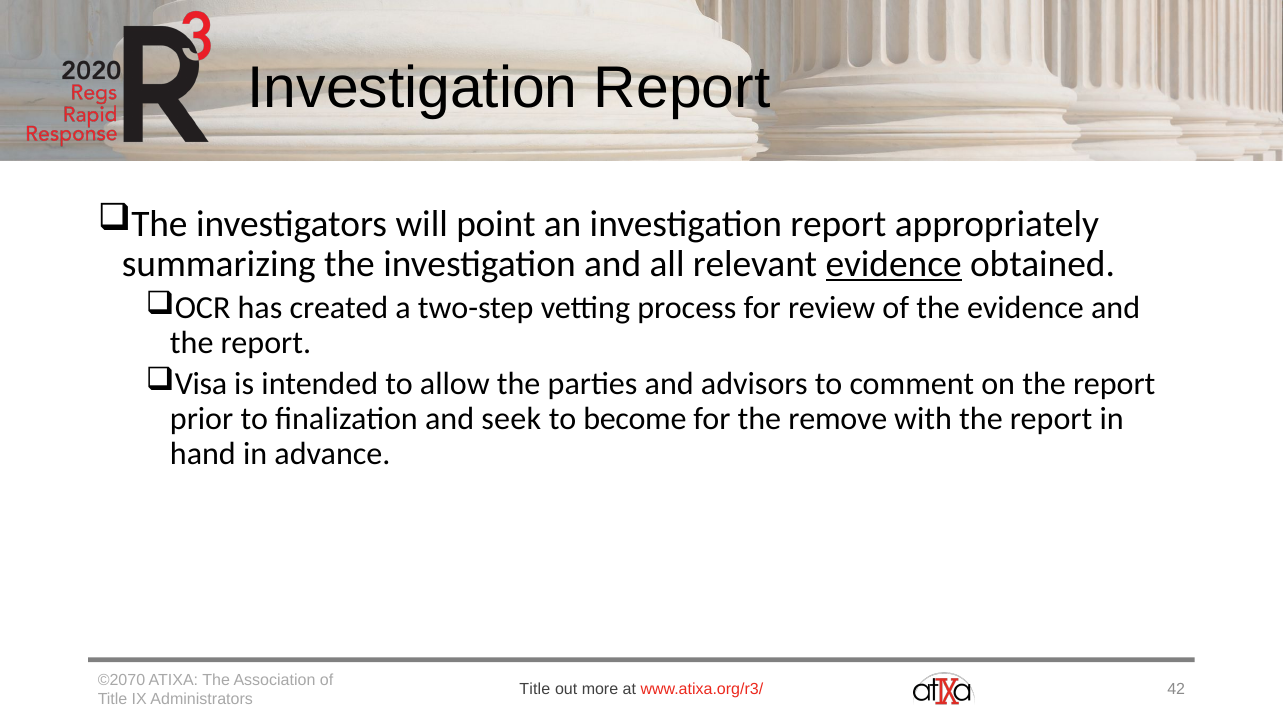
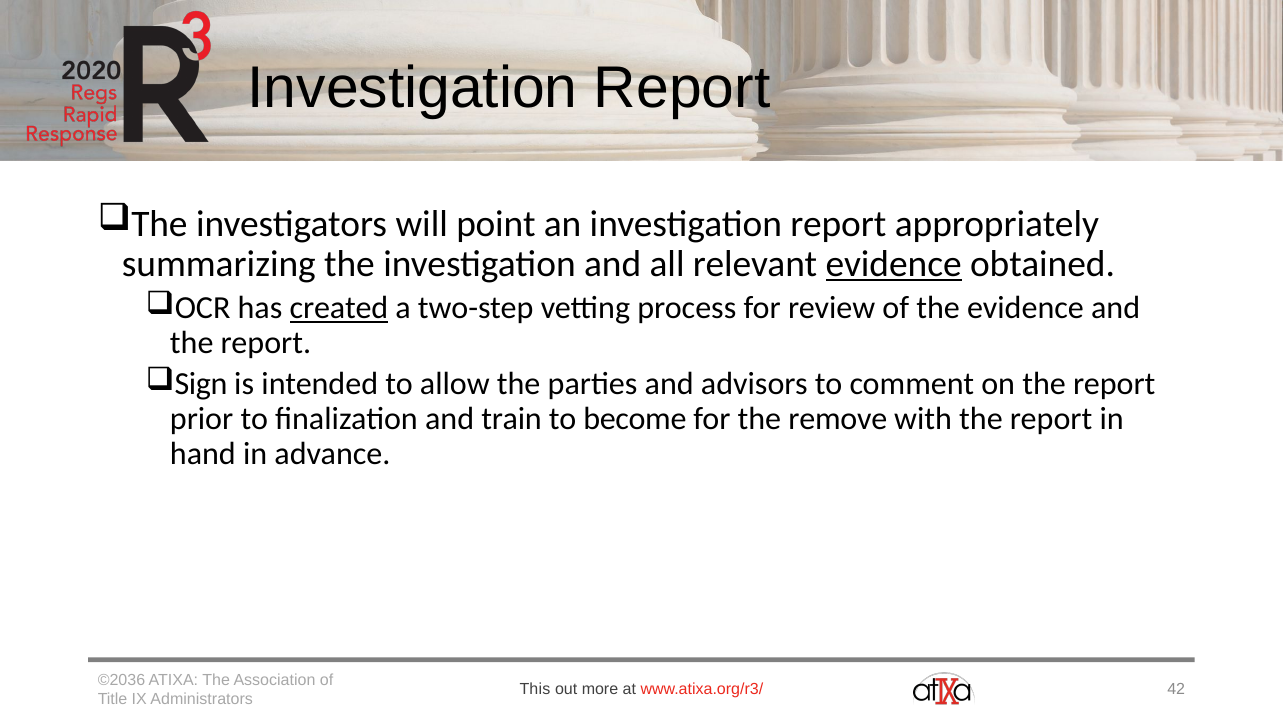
created underline: none -> present
Visa: Visa -> Sign
seek: seek -> train
©2070: ©2070 -> ©2036
Title at (535, 689): Title -> This
